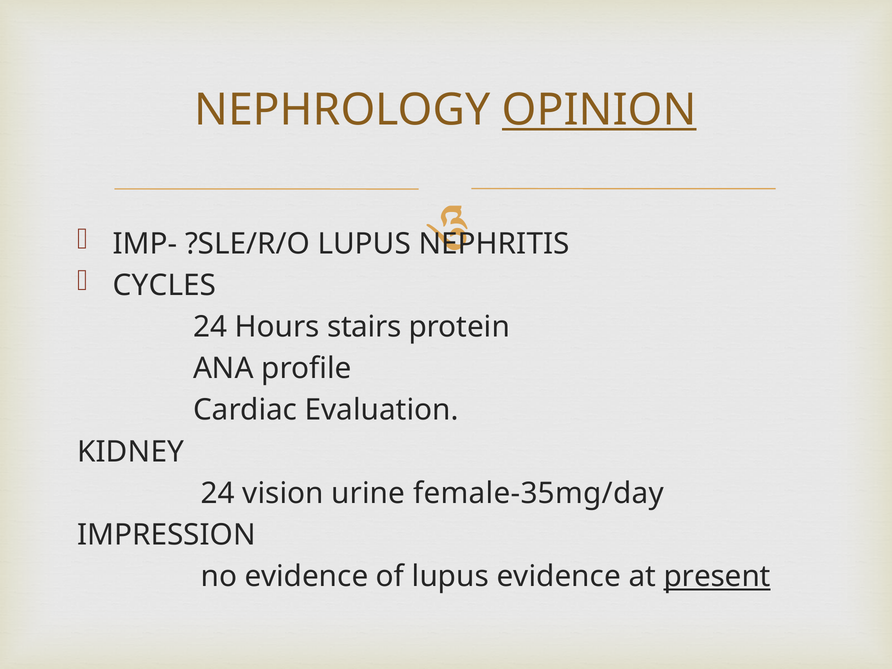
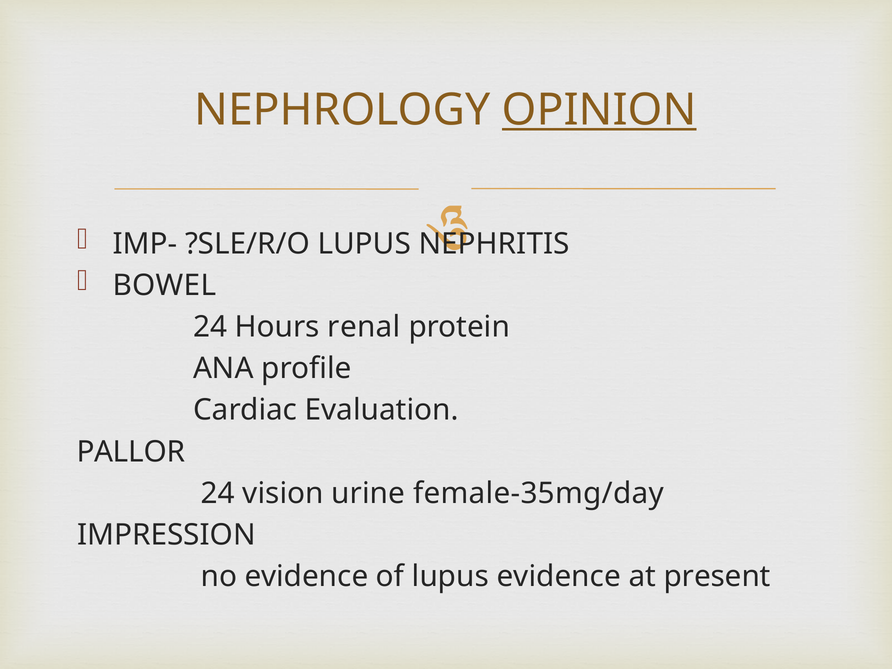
CYCLES: CYCLES -> BOWEL
stairs: stairs -> renal
KIDNEY: KIDNEY -> PALLOR
present underline: present -> none
